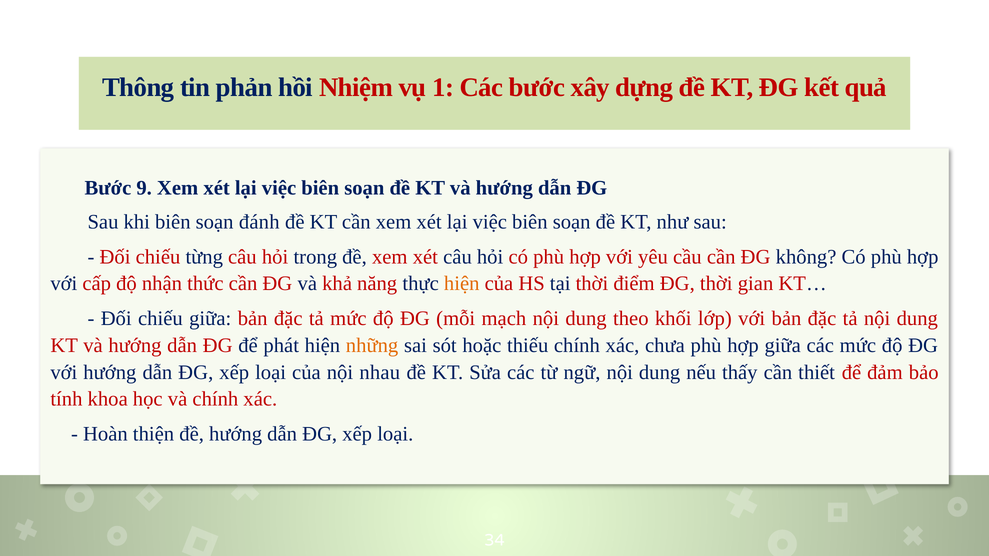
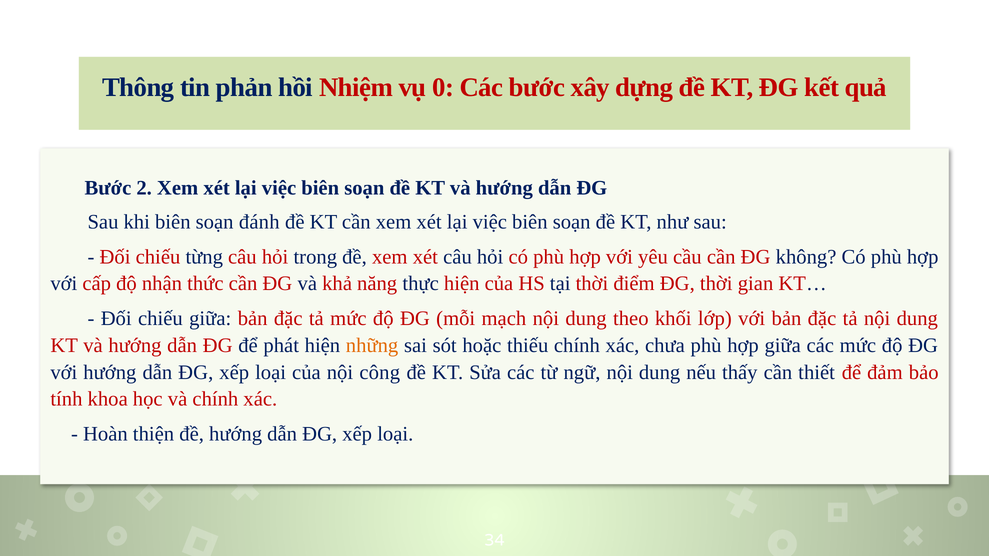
1: 1 -> 0
9: 9 -> 2
hiện at (462, 284) colour: orange -> red
nhau: nhau -> công
